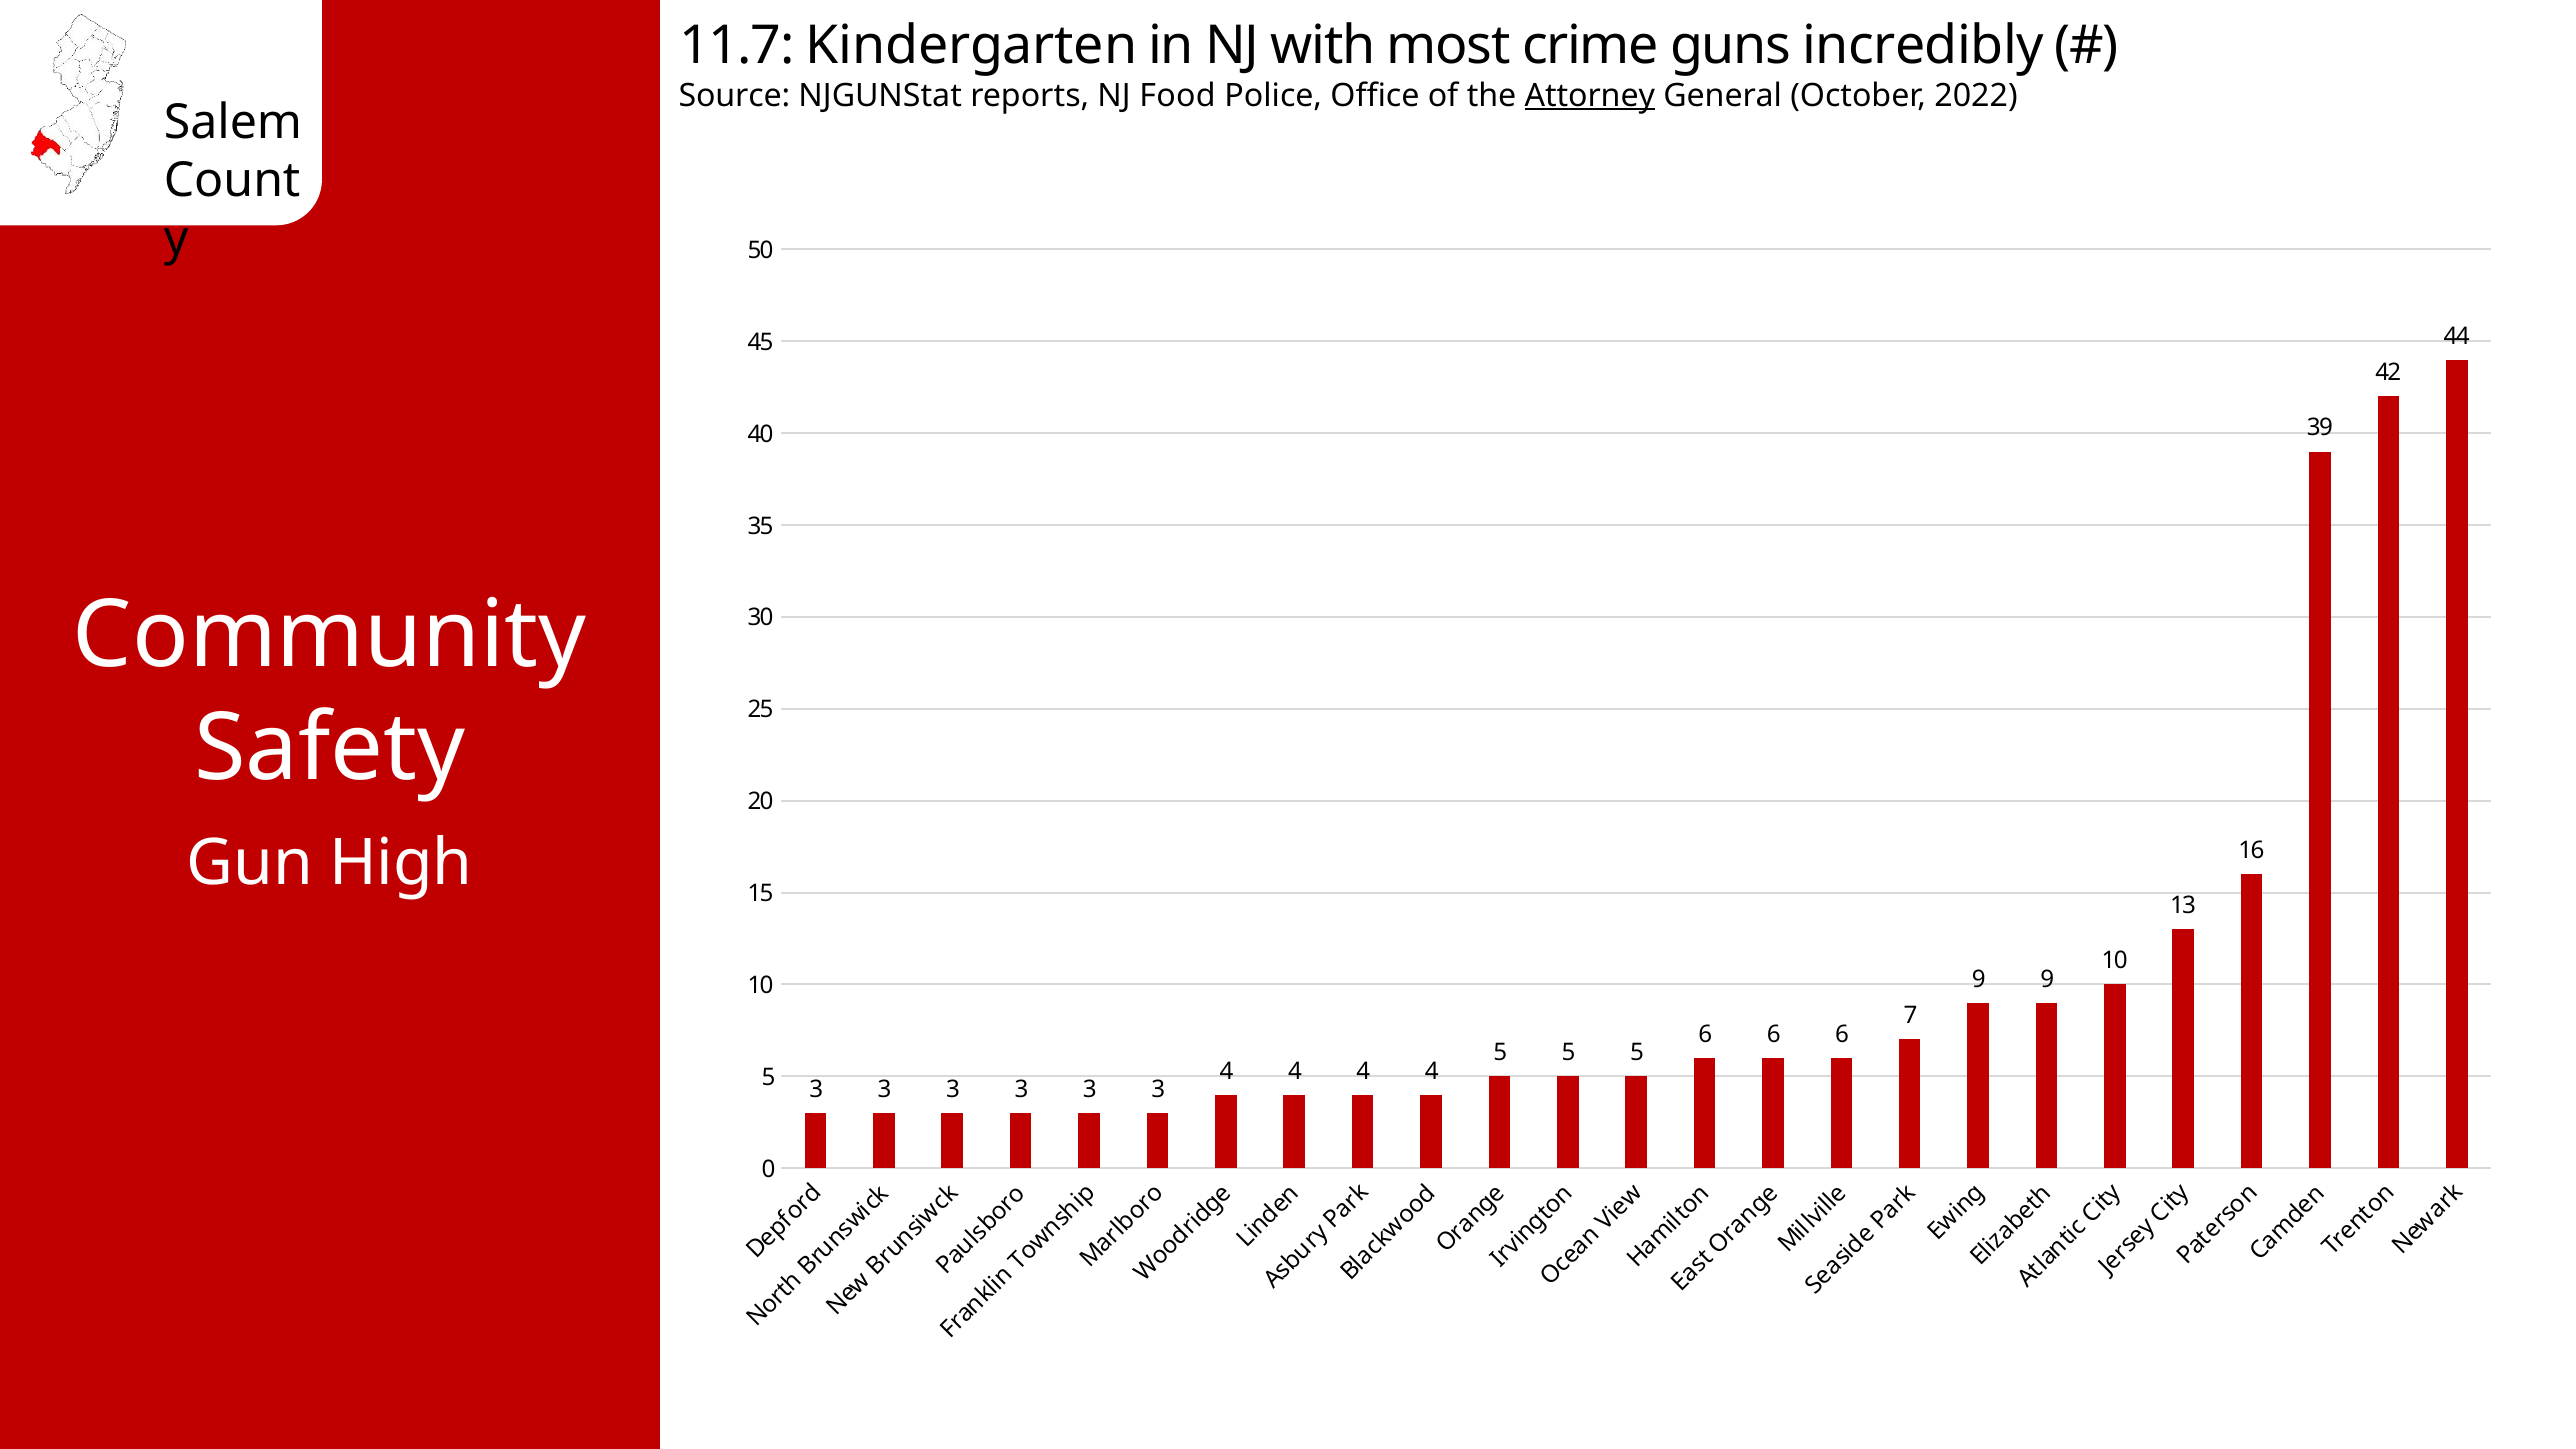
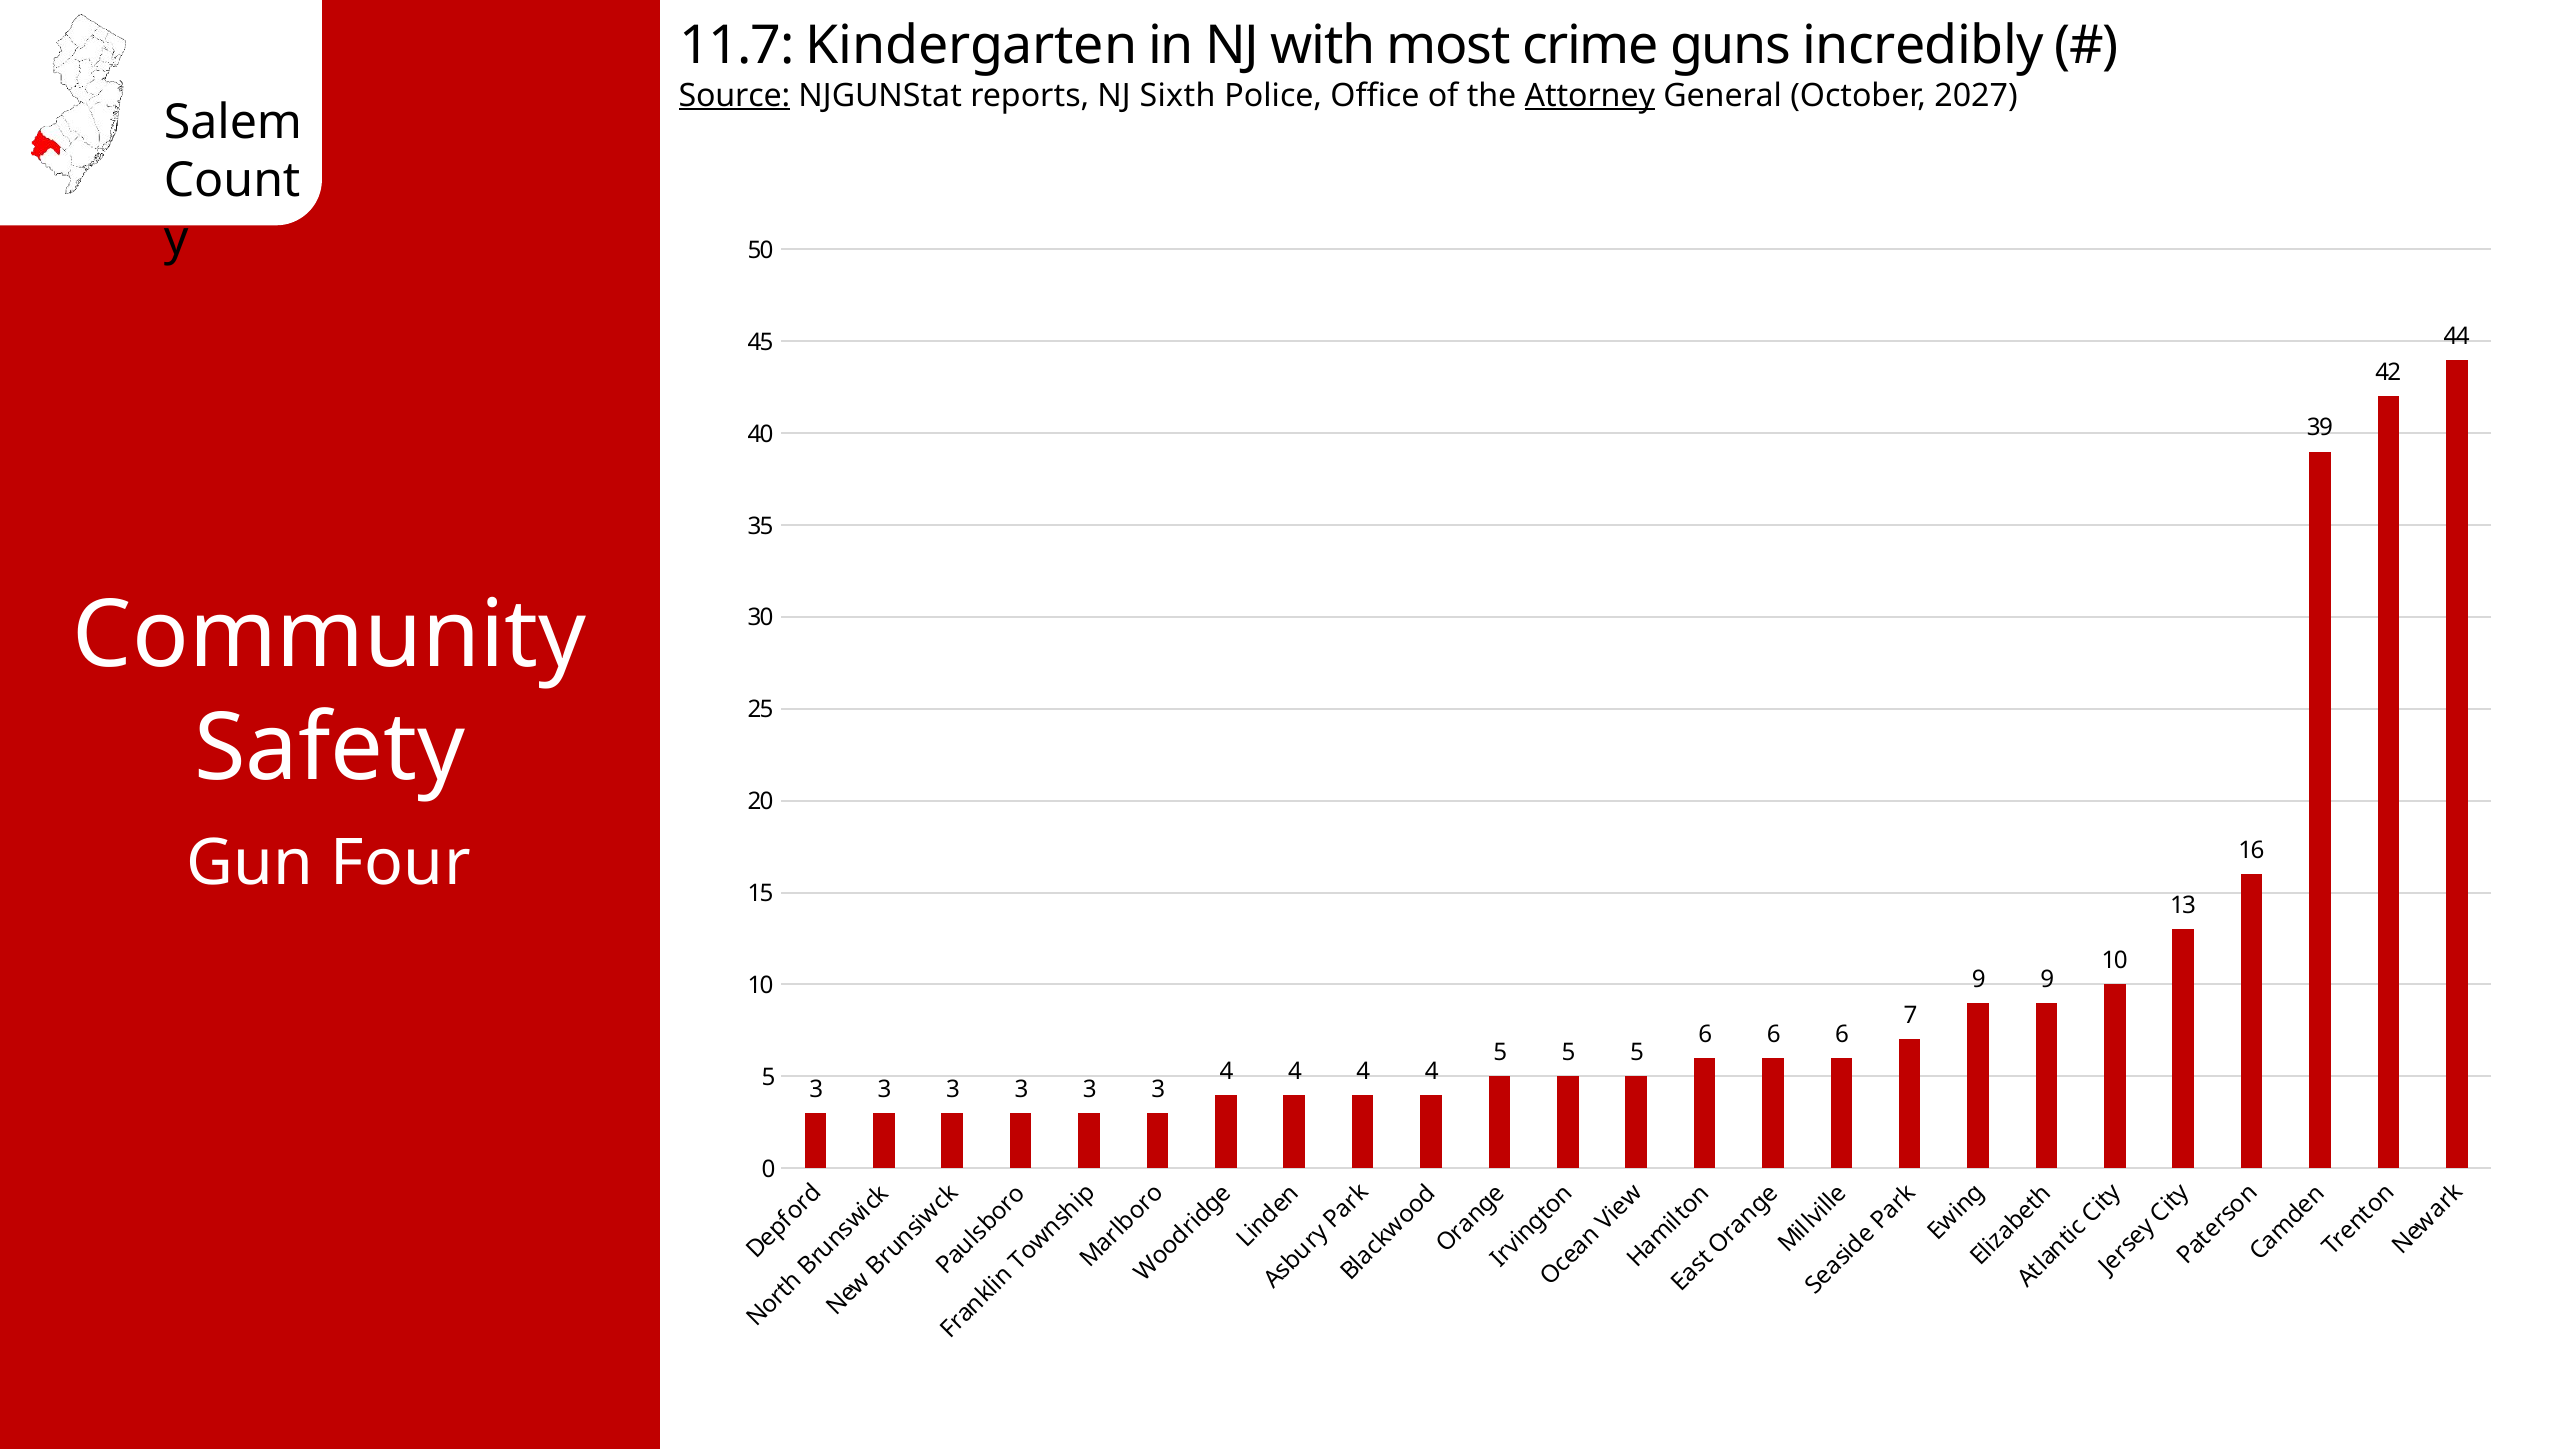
Source underline: none -> present
Food: Food -> Sixth
2022: 2022 -> 2027
High: High -> Four
